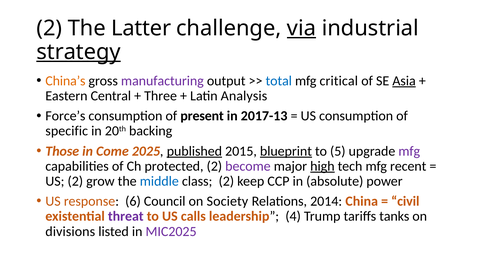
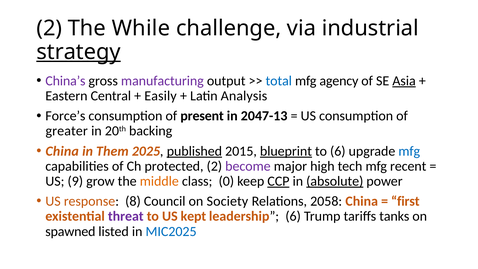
Latter: Latter -> While
via underline: present -> none
China’s colour: orange -> purple
critical: critical -> agency
Three: Three -> Easily
2017-13: 2017-13 -> 2047-13
specific: specific -> greater
Those at (62, 151): Those -> China
Come: Come -> Them
to 5: 5 -> 6
mfg at (409, 151) colour: purple -> blue
high underline: present -> none
US 2: 2 -> 9
middle colour: blue -> orange
class 2: 2 -> 0
CCP underline: none -> present
absolute underline: none -> present
6: 6 -> 8
2014: 2014 -> 2058
civil: civil -> first
calls: calls -> kept
leadership 4: 4 -> 6
divisions: divisions -> spawned
MIC2025 colour: purple -> blue
